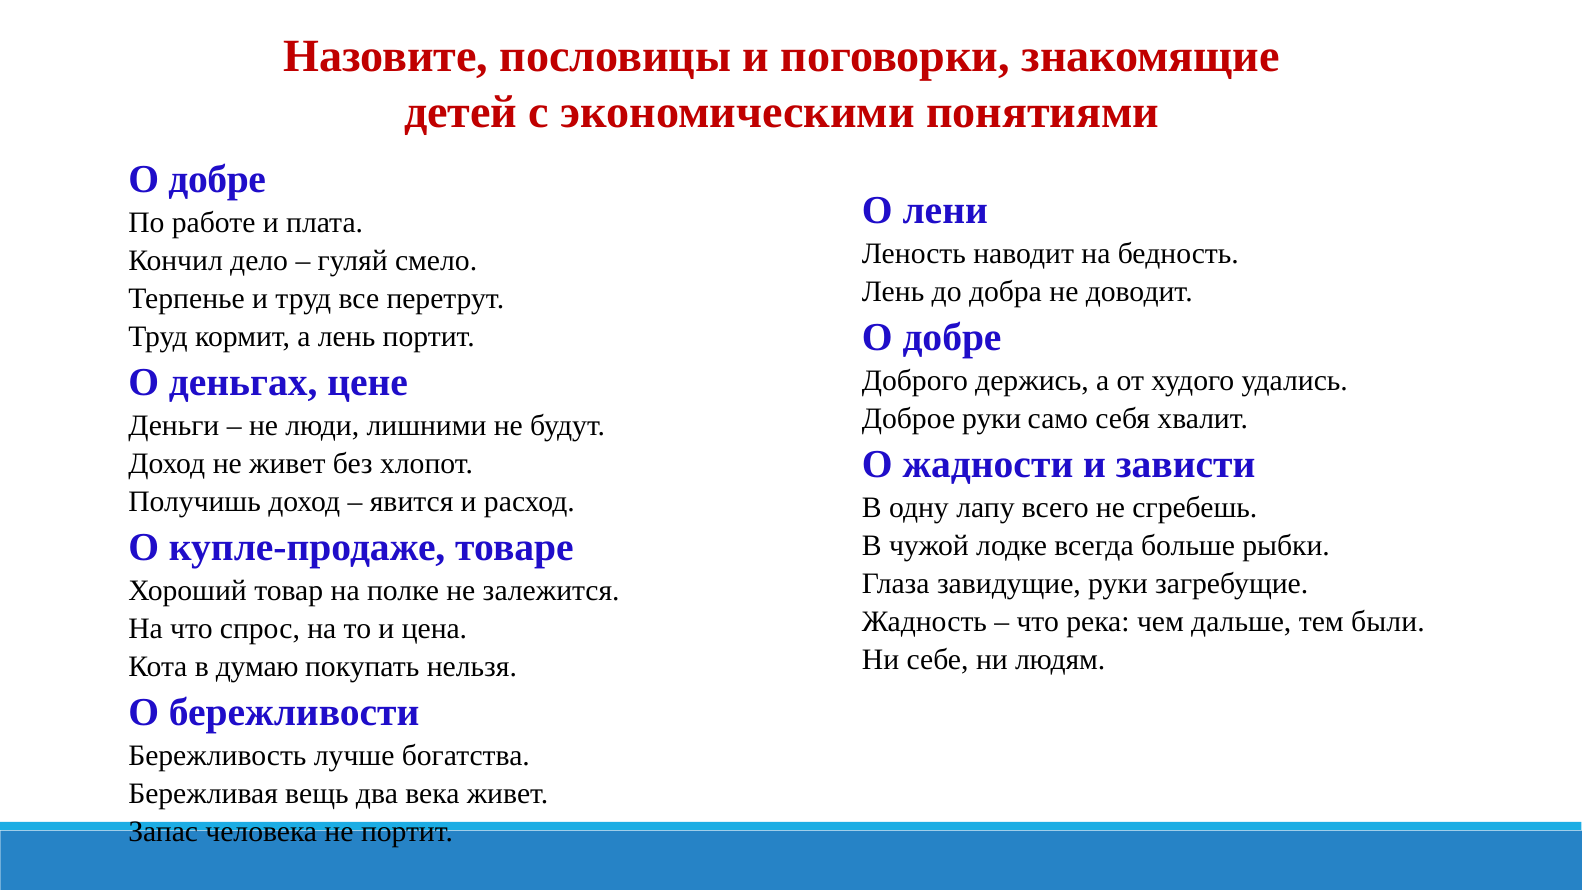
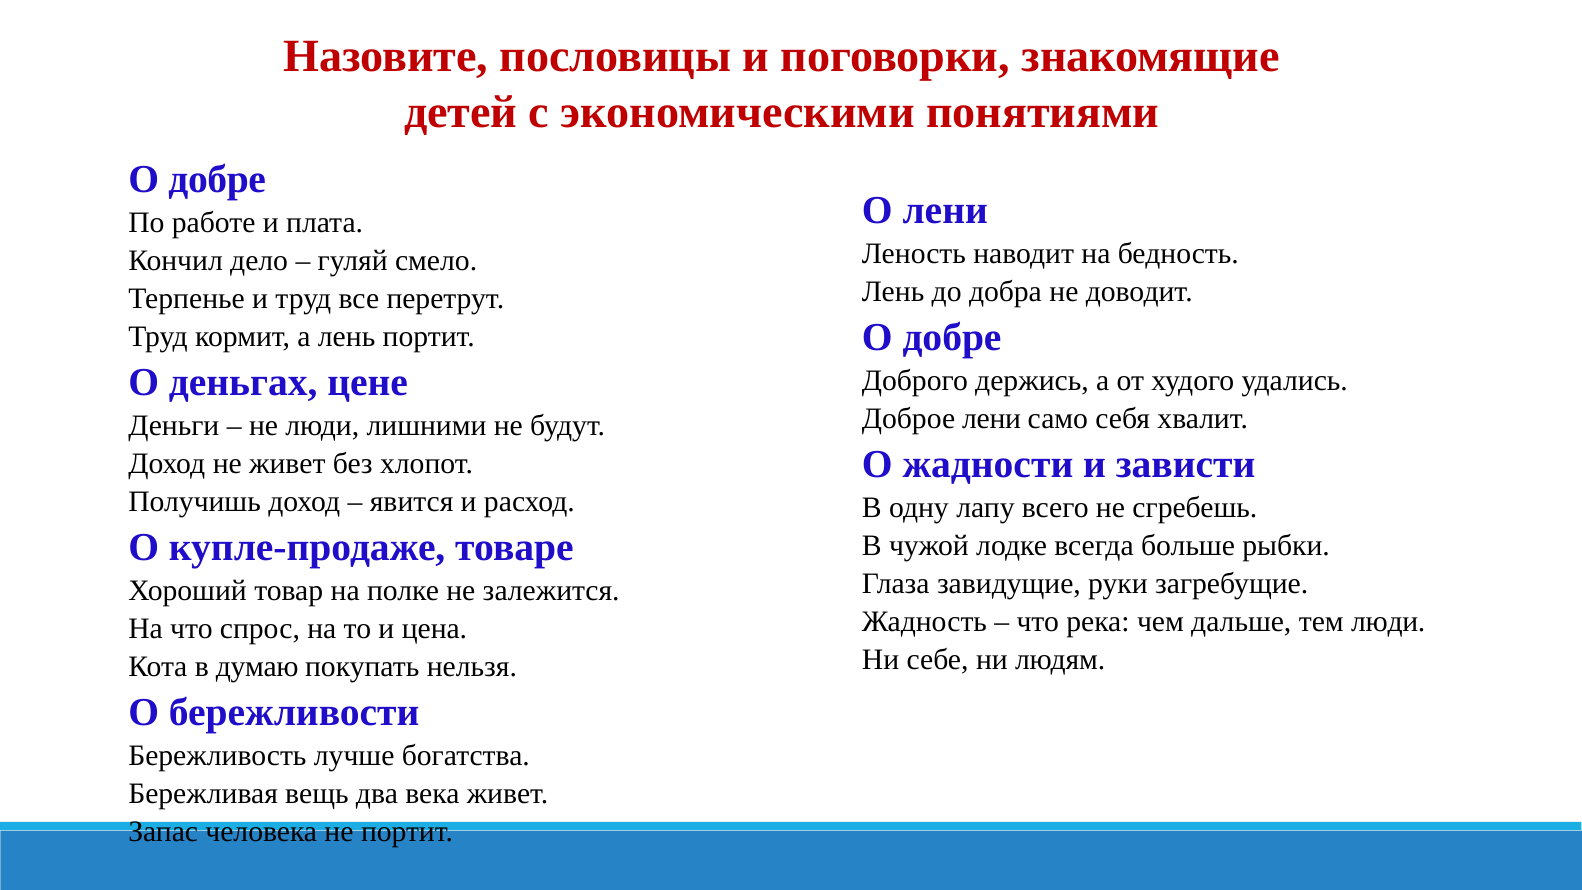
Доброе руки: руки -> лени
тем были: были -> люди
